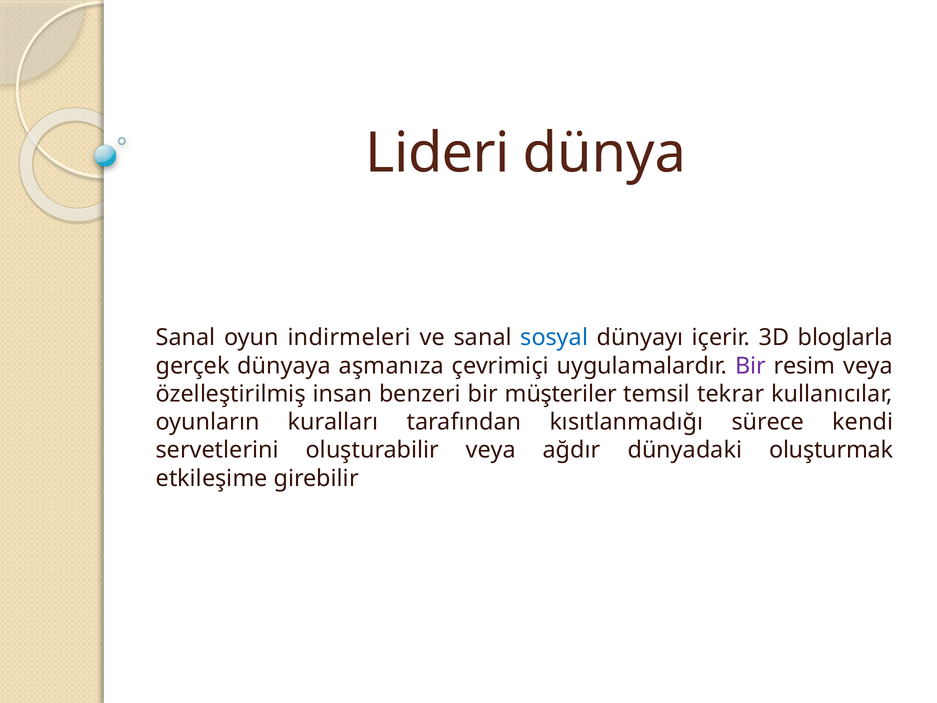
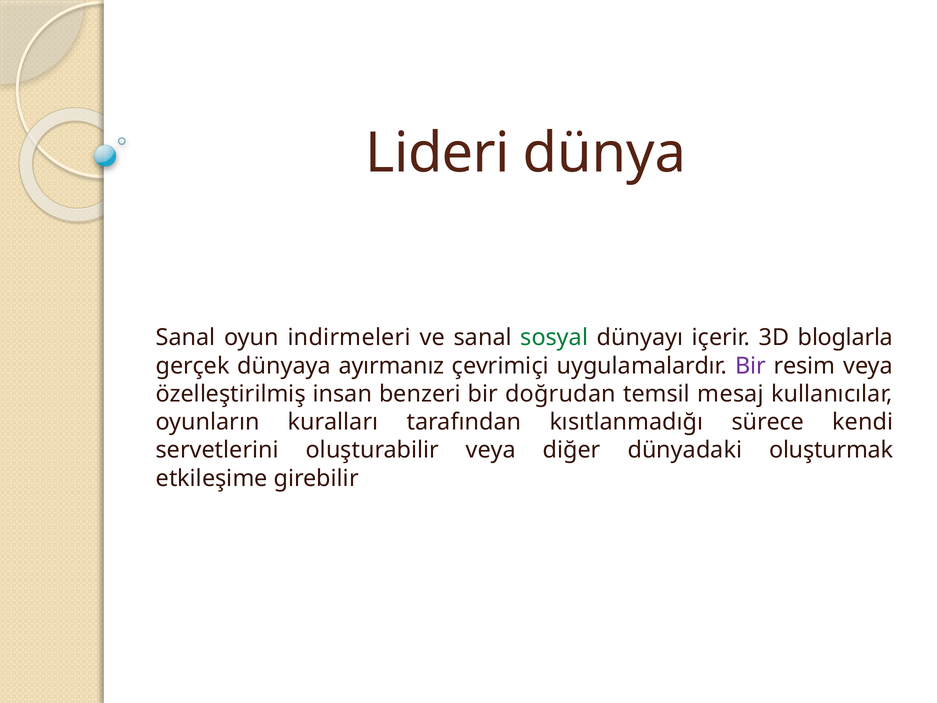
sosyal colour: blue -> green
aşmanıza: aşmanıza -> ayırmanız
müşteriler: müşteriler -> doğrudan
tekrar: tekrar -> mesaj
ağdır: ağdır -> diğer
